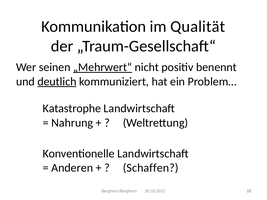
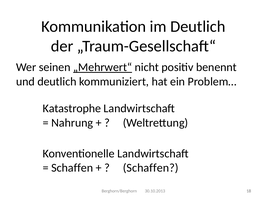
im Qualität: Qualität -> Deutlich
deutlich at (57, 82) underline: present -> none
Anderen at (72, 168): Anderen -> Schaffen
